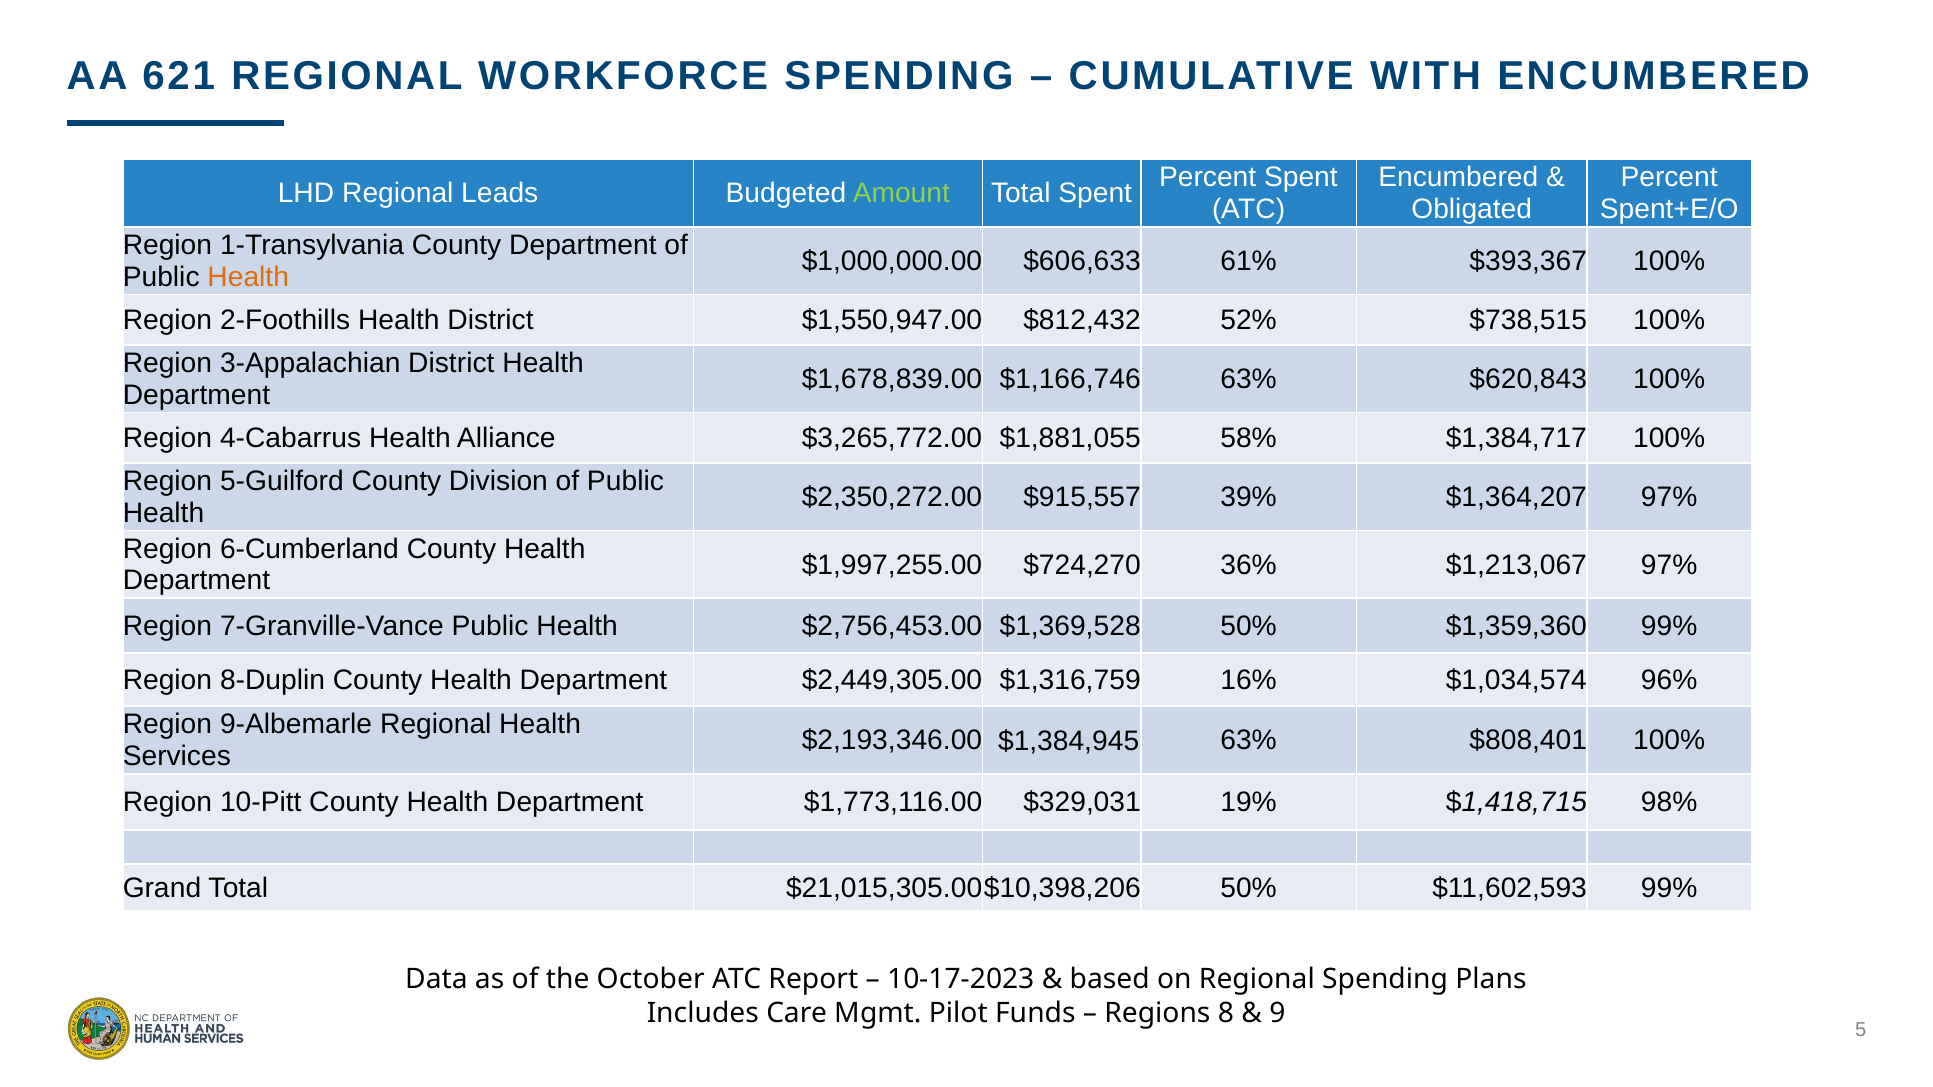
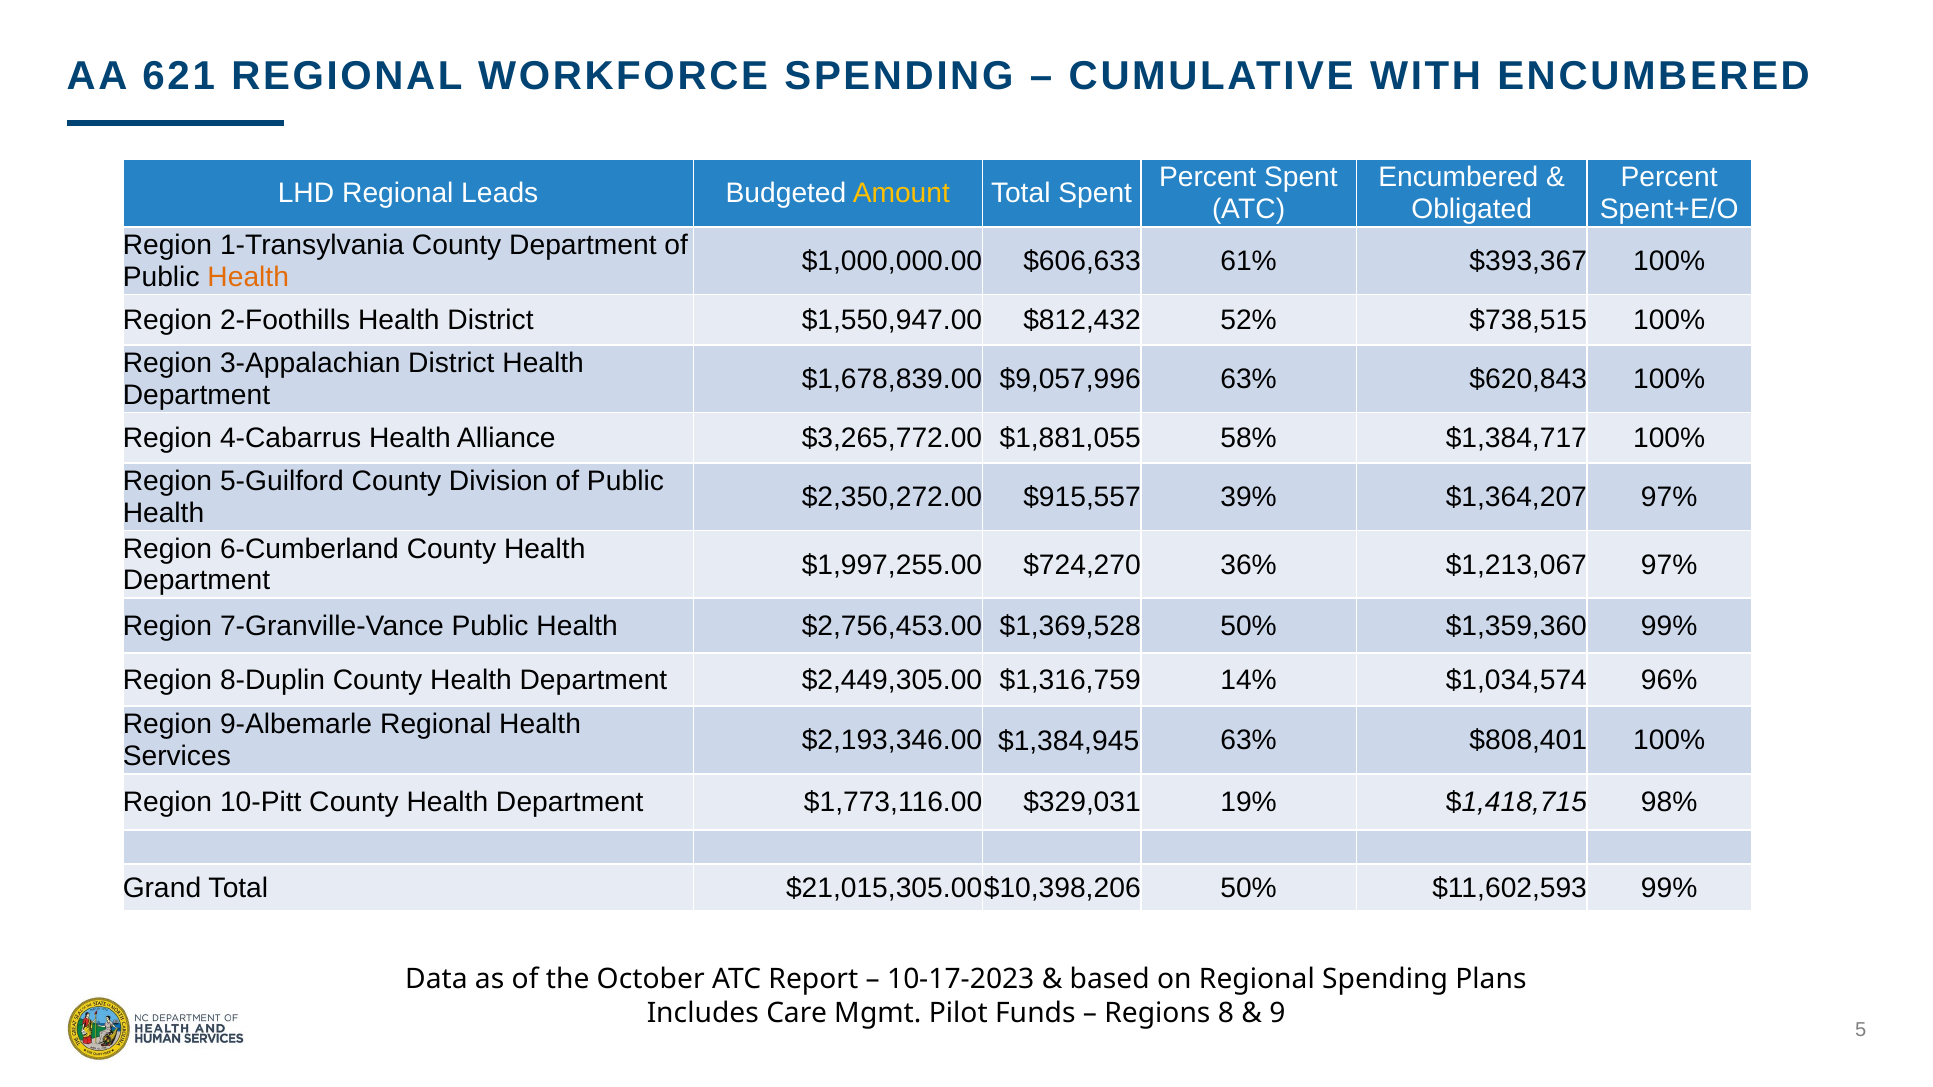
Amount colour: light green -> yellow
$1,166,746: $1,166,746 -> $9,057,996
16%: 16% -> 14%
